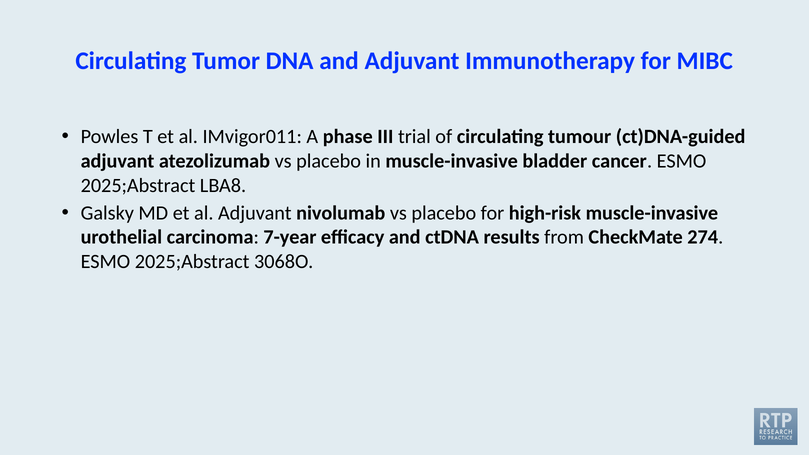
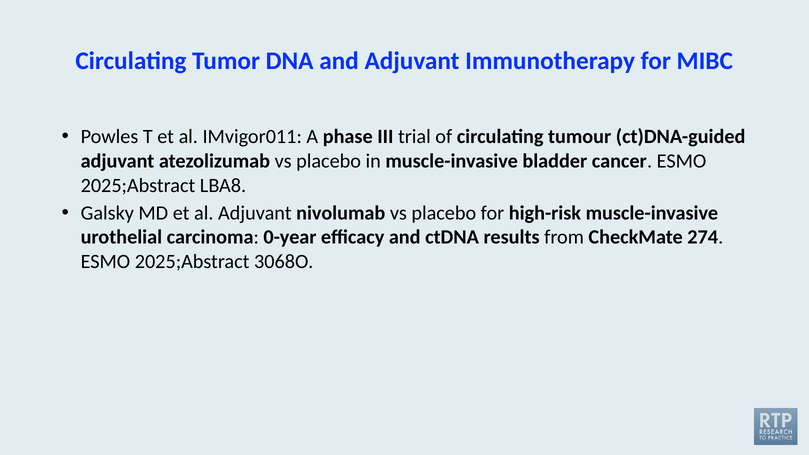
7-year: 7-year -> 0-year
